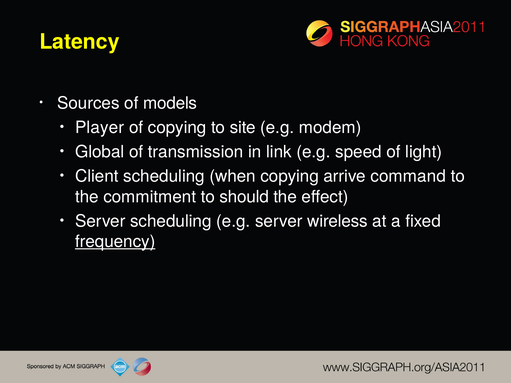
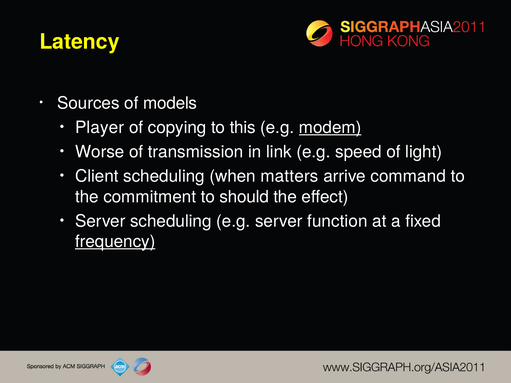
site: site -> this
modem underline: none -> present
Global: Global -> Worse
when copying: copying -> matters
wireless: wireless -> function
